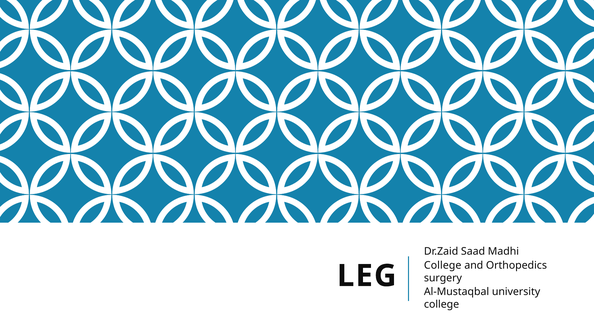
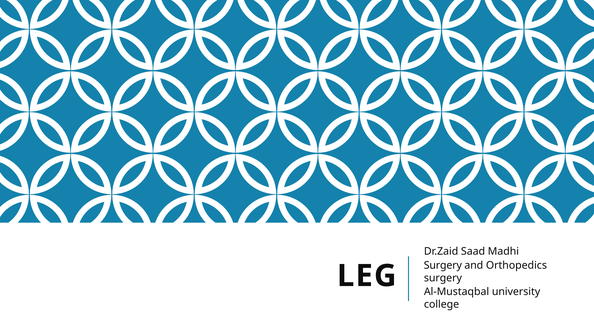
College at (443, 265): College -> Surgery
